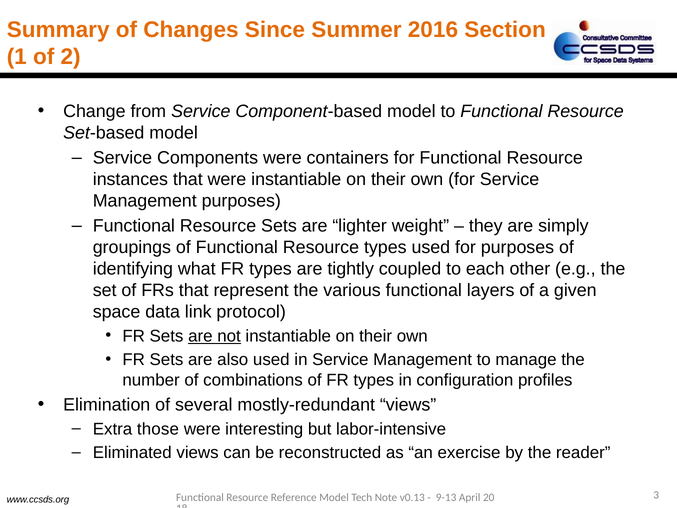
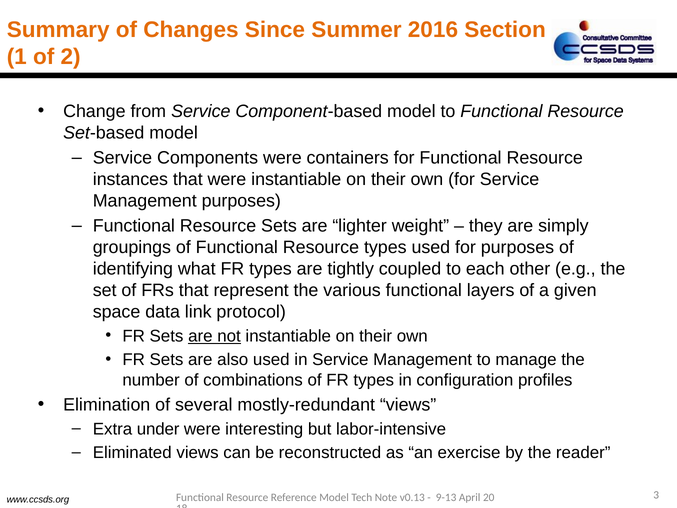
those: those -> under
